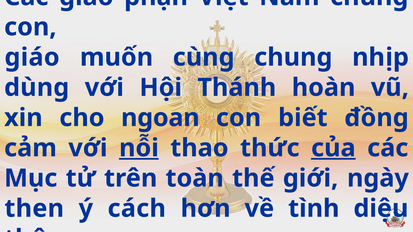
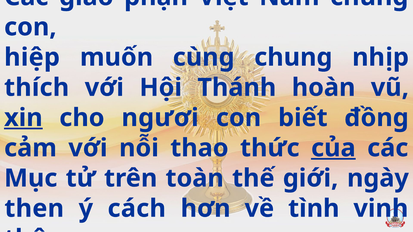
giáo at (32, 57): giáo -> hiệp
dùng: dùng -> thích
xin underline: none -> present
ngoan: ngoan -> ngươi
nỗi underline: present -> none
diệu: diệu -> vinh
